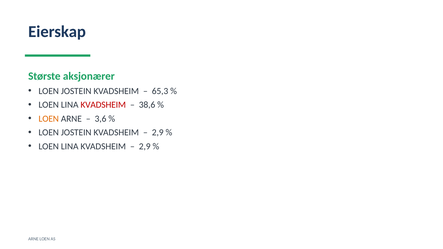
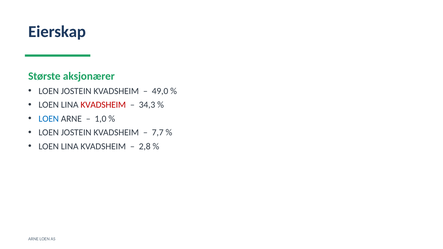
65,3: 65,3 -> 49,0
38,6: 38,6 -> 34,3
LOEN at (49, 119) colour: orange -> blue
3,6: 3,6 -> 1,0
2,9 at (158, 133): 2,9 -> 7,7
2,9 at (145, 147): 2,9 -> 2,8
